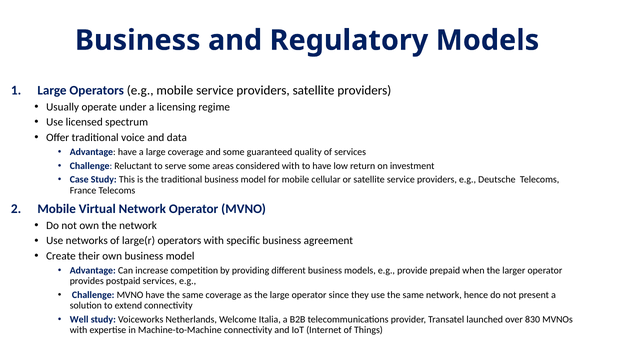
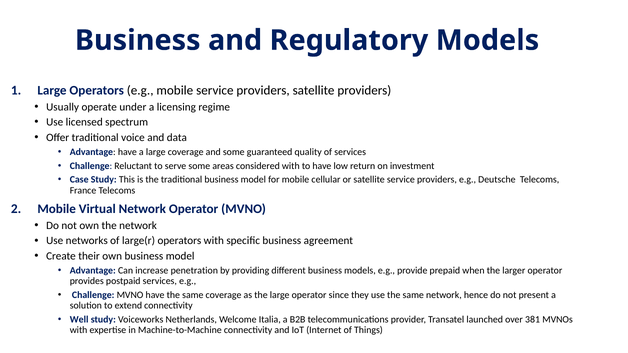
competition: competition -> penetration
830: 830 -> 381
